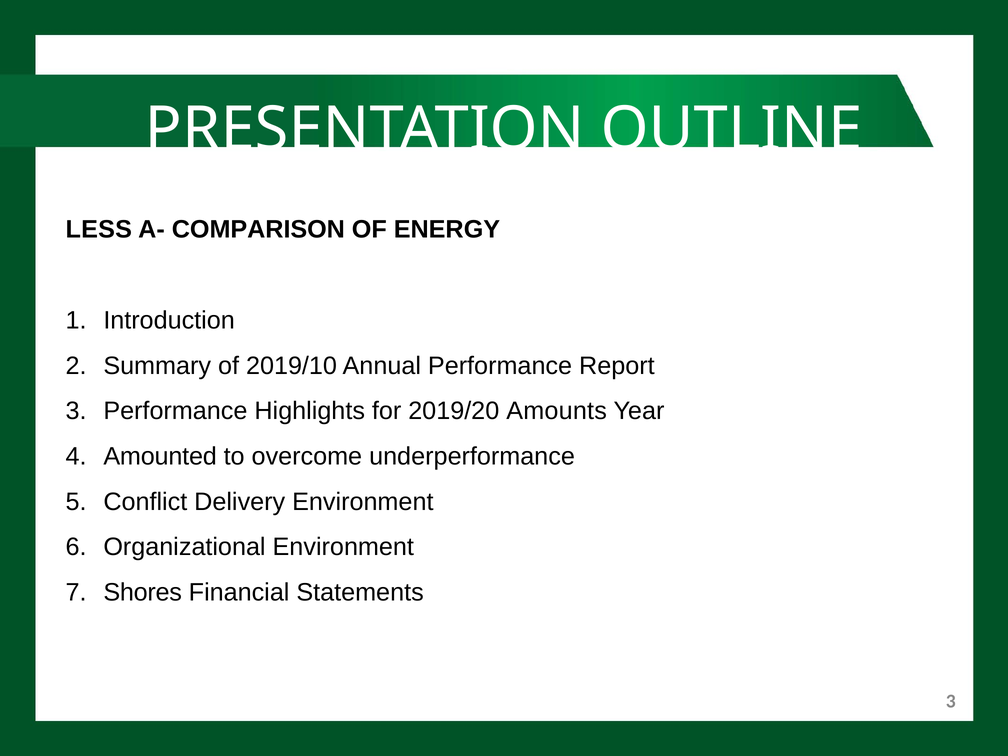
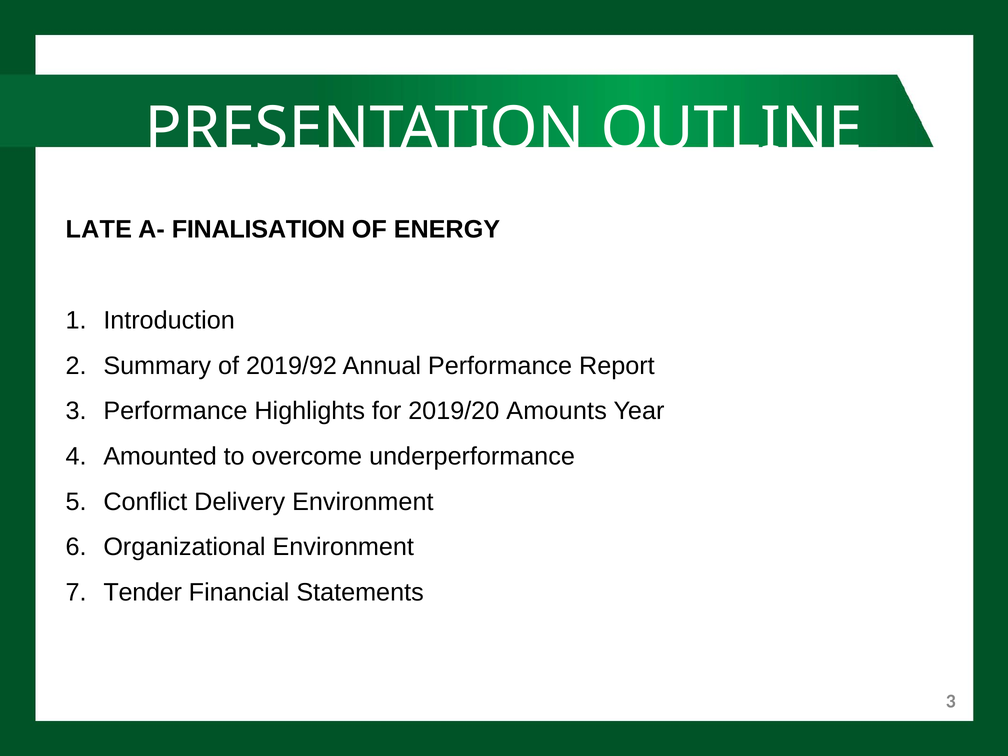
LESS: LESS -> LATE
COMPARISON: COMPARISON -> FINALISATION
2019/10: 2019/10 -> 2019/92
Shores: Shores -> Tender
